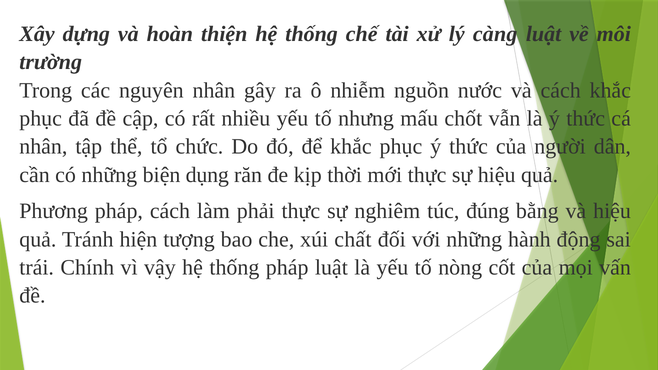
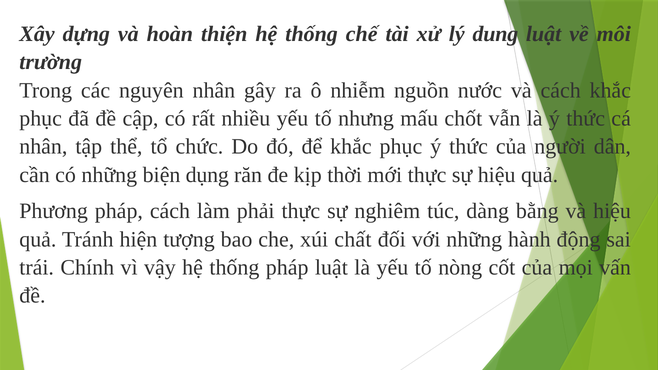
càng: càng -> dung
đúng: đúng -> dàng
